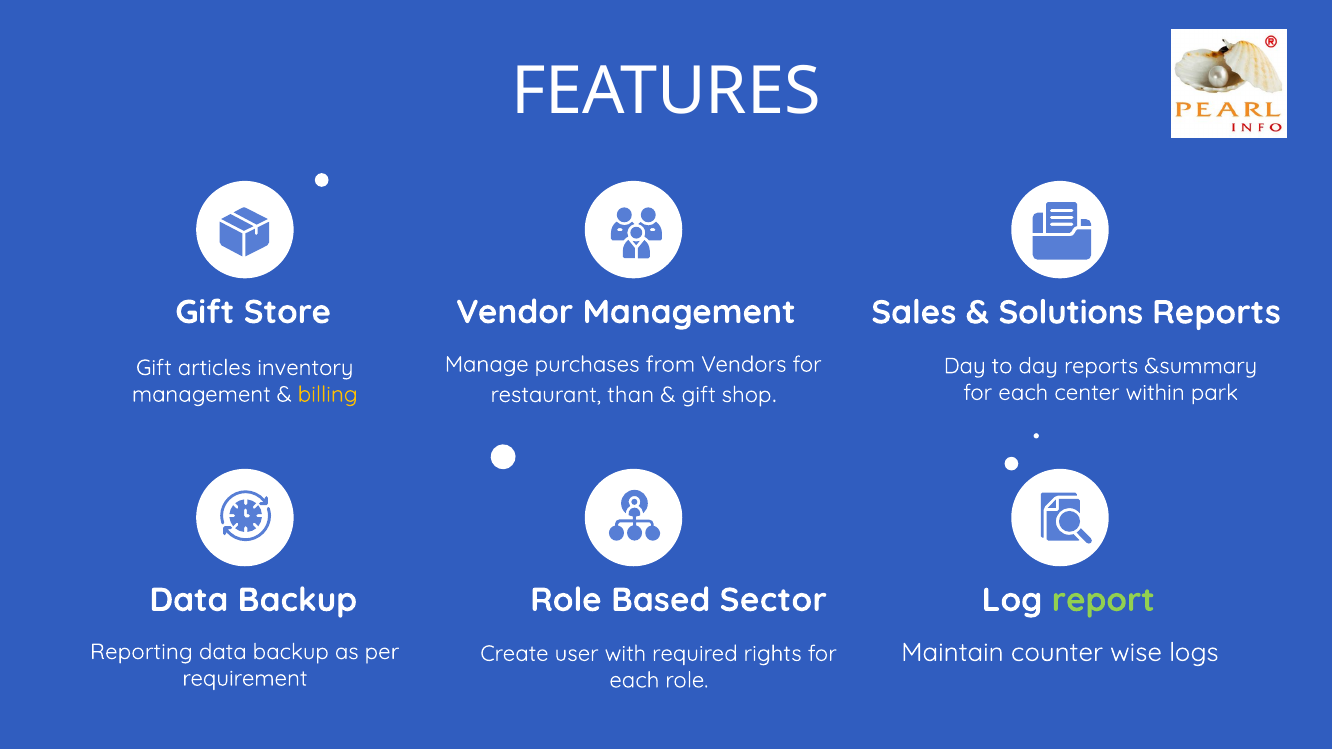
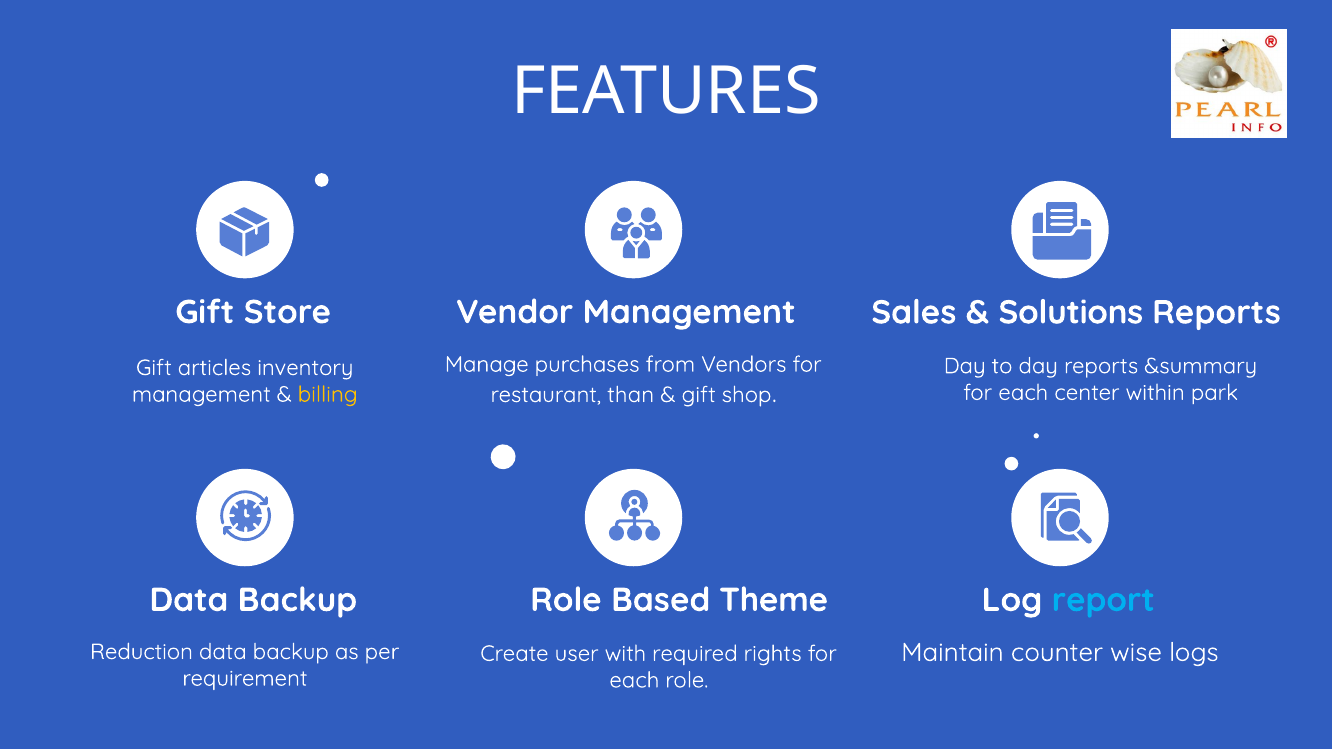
Sector: Sector -> Theme
report colour: light green -> light blue
Reporting: Reporting -> Reduction
